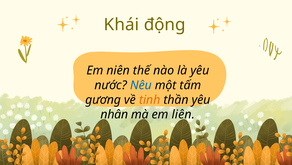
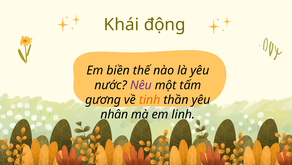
niên: niên -> biền
Nêu colour: blue -> purple
liên: liên -> linh
